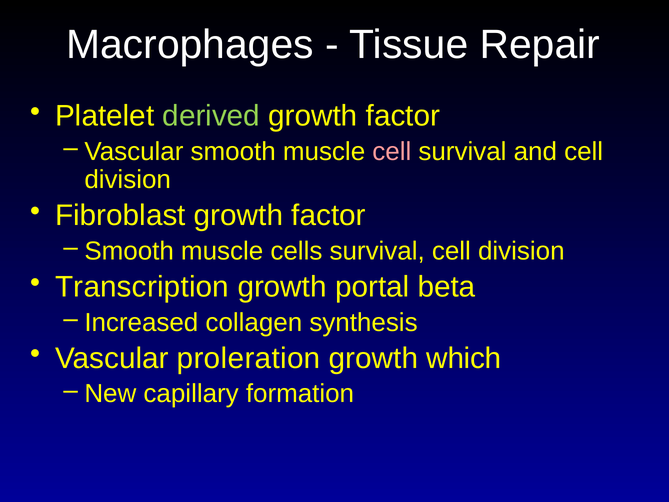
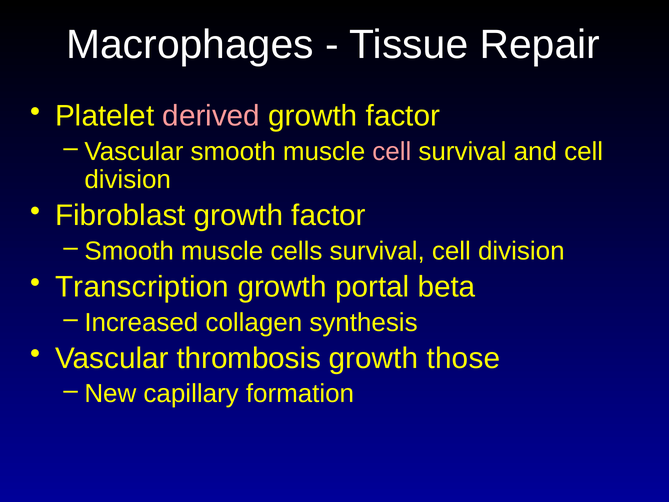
derived colour: light green -> pink
proleration: proleration -> thrombosis
which: which -> those
